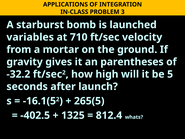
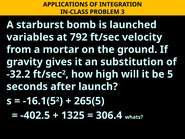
710: 710 -> 792
parentheses: parentheses -> substitution
812.4: 812.4 -> 306.4
